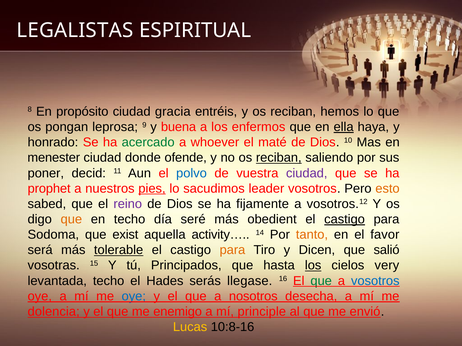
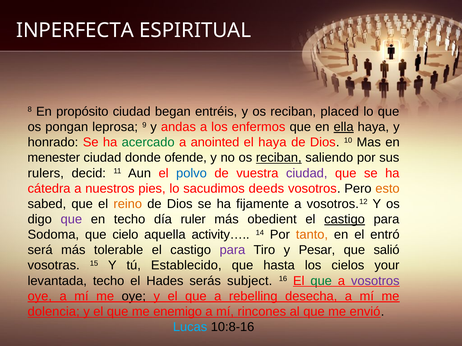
LEGALISTAS: LEGALISTAS -> INPERFECTA
gracia: gracia -> began
hemos: hemos -> placed
buena: buena -> andas
whoever: whoever -> anointed
el maté: maté -> haya
poner: poner -> rulers
prophet: prophet -> cátedra
pies underline: present -> none
leader: leader -> deeds
reino colour: purple -> orange
que at (71, 220) colour: orange -> purple
seré: seré -> ruler
exist: exist -> cielo
favor: favor -> entró
tolerable underline: present -> none
para at (232, 250) colour: orange -> purple
Dicen: Dicen -> Pesar
Principados: Principados -> Establecido
los at (313, 266) underline: present -> none
very: very -> your
llegase: llegase -> subject
vosotros at (375, 281) colour: blue -> purple
oye at (134, 297) colour: blue -> black
nosotros: nosotros -> rebelling
principle: principle -> rincones
Lucas colour: yellow -> light blue
